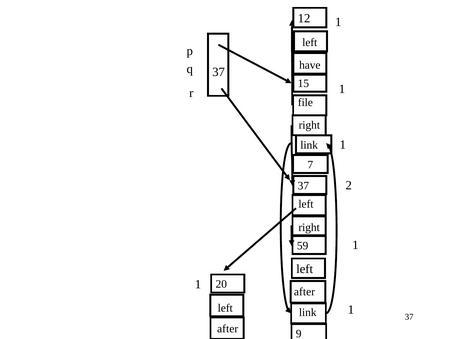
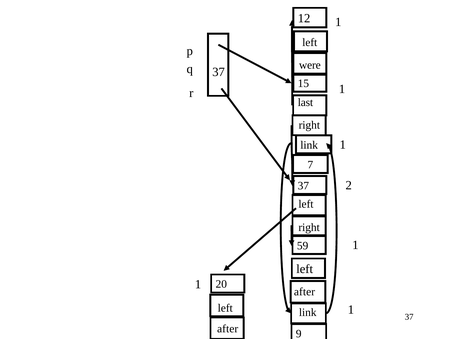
have: have -> were
file: file -> last
